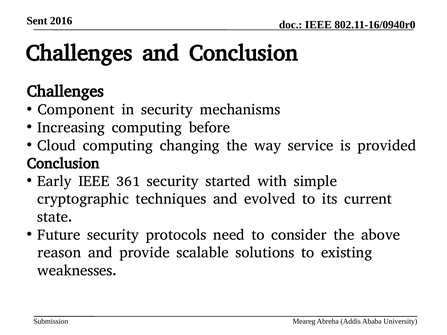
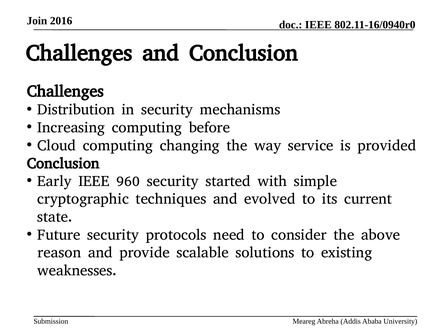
Sent: Sent -> Join
Component: Component -> Distribution
361: 361 -> 960
